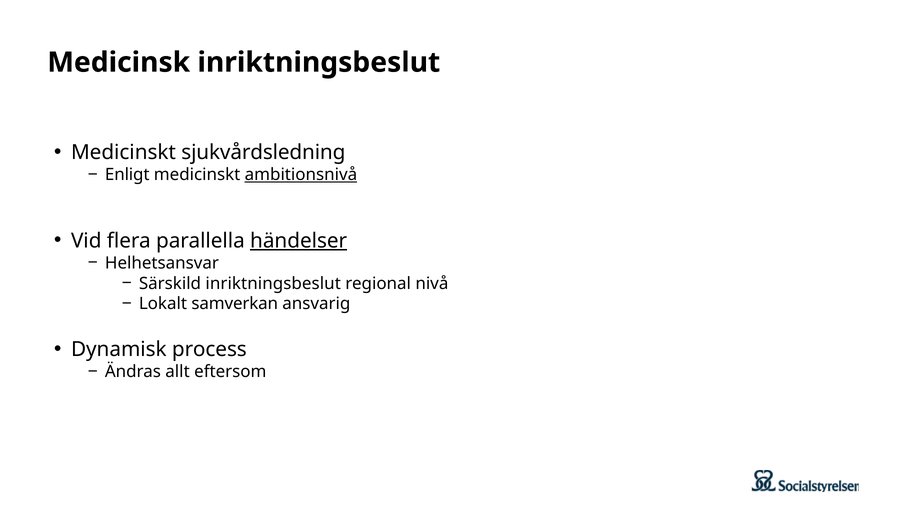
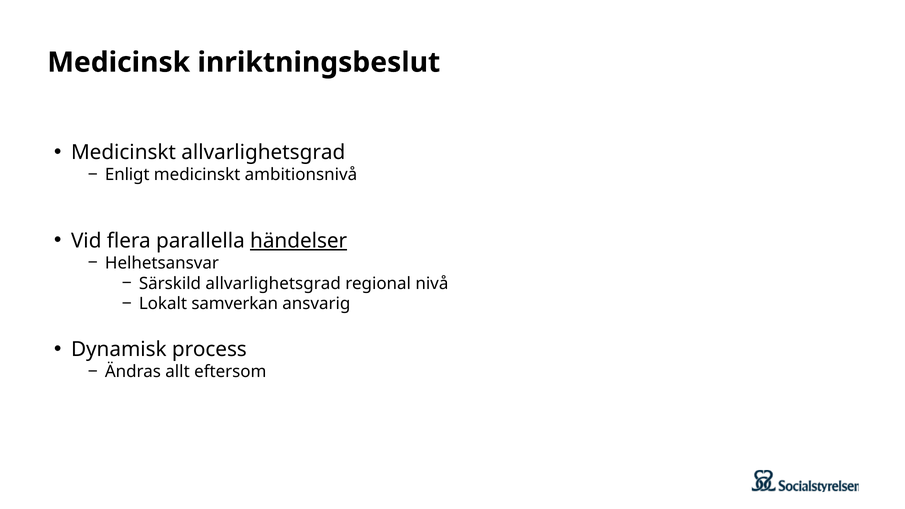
Medicinskt sjukvårdsledning: sjukvårdsledning -> allvarlighetsgrad
ambitionsnivå underline: present -> none
Särskild inriktningsbeslut: inriktningsbeslut -> allvarlighetsgrad
